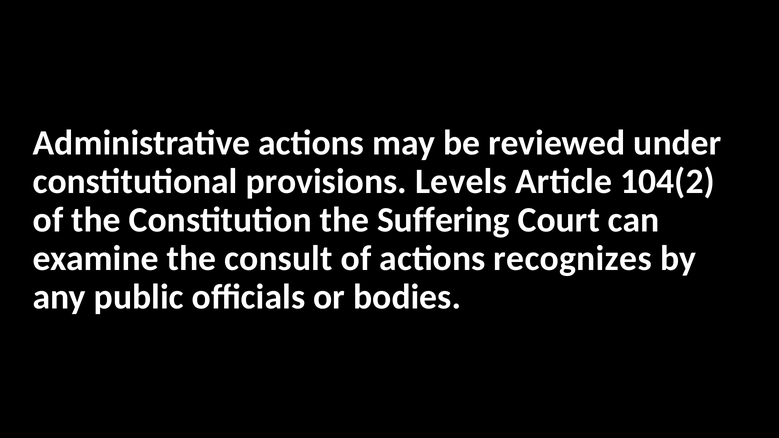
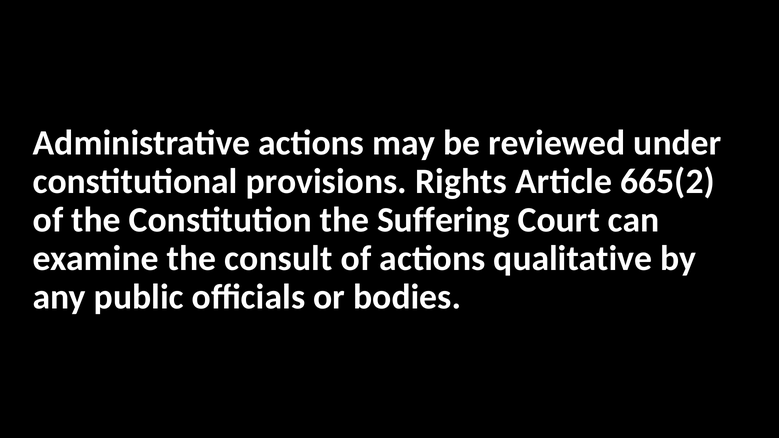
Levels: Levels -> Rights
104(2: 104(2 -> 665(2
recognizes: recognizes -> qualitative
